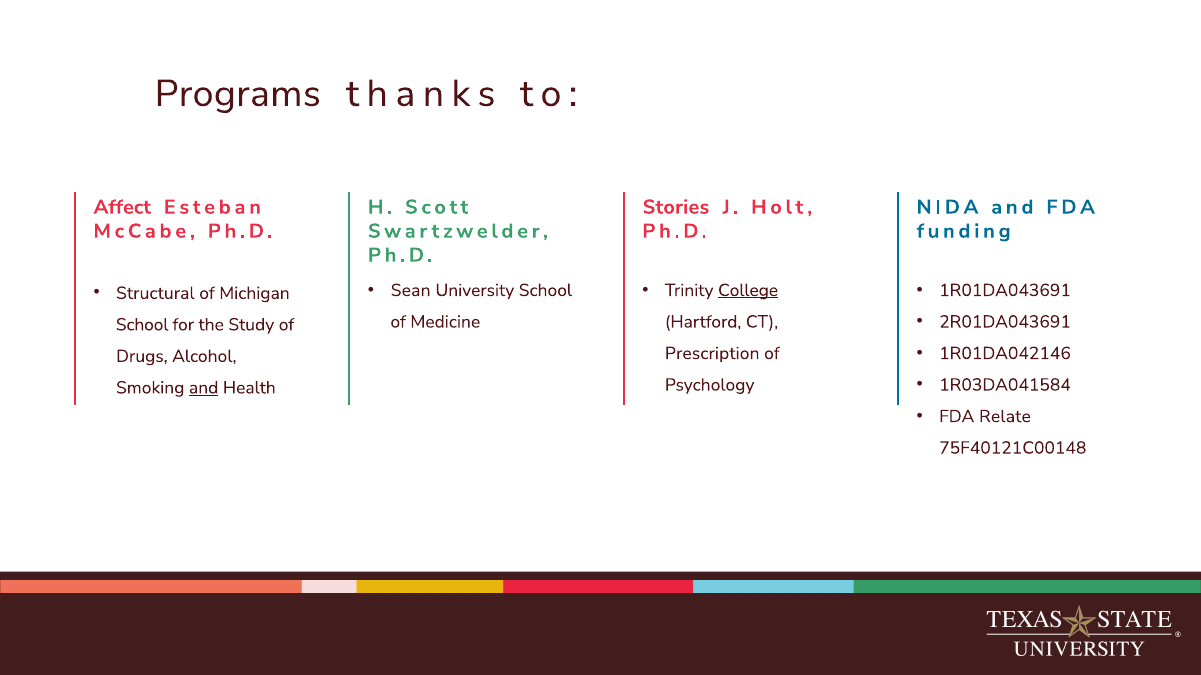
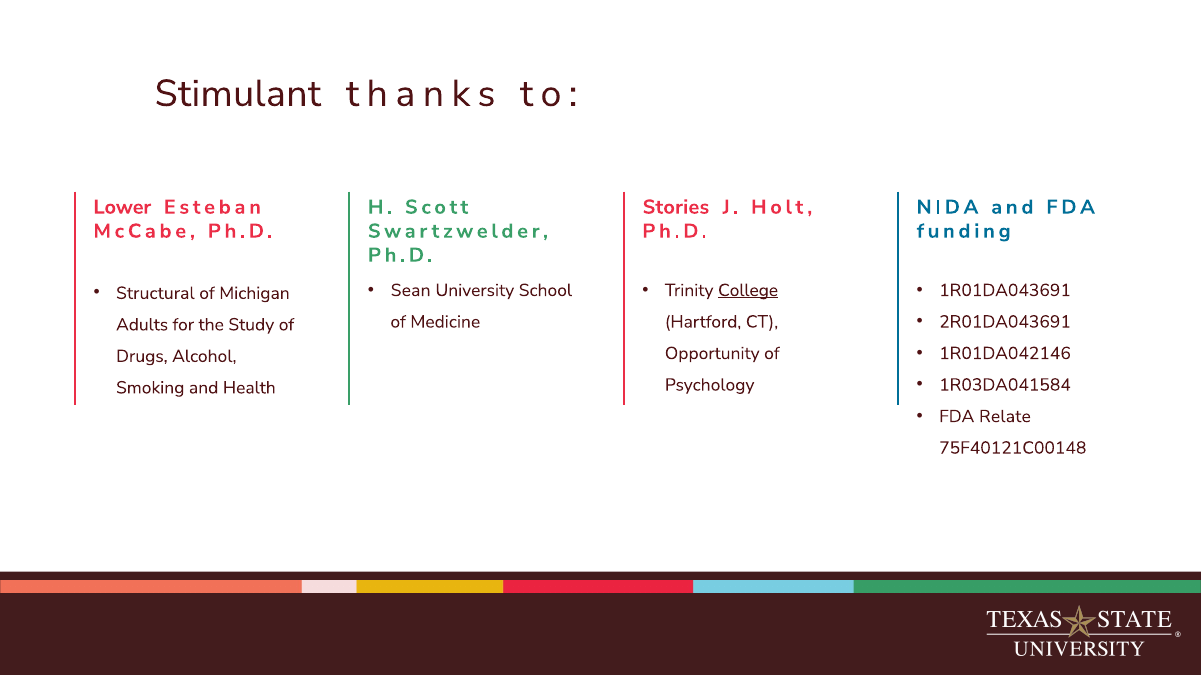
Programs: Programs -> Stimulant
Affect: Affect -> Lower
School at (142, 325): School -> Adults
Prescription: Prescription -> Opportunity
and at (204, 388) underline: present -> none
